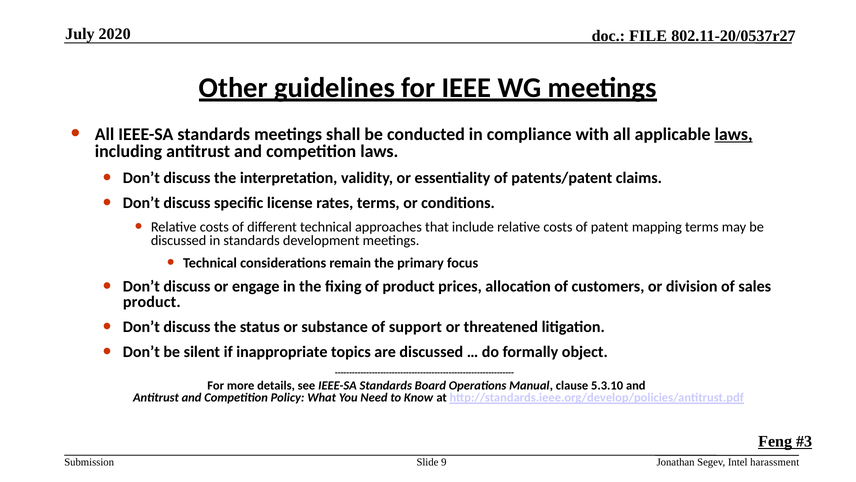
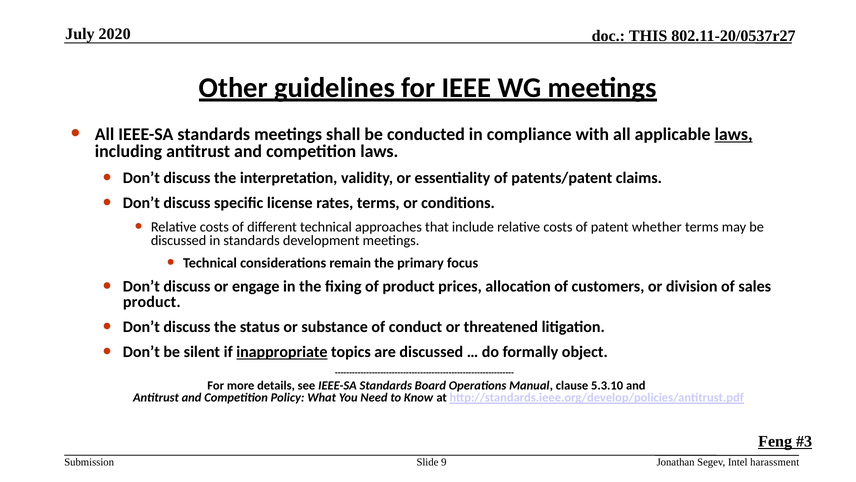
FILE: FILE -> THIS
mapping: mapping -> whether
support: support -> conduct
inappropriate underline: none -> present
